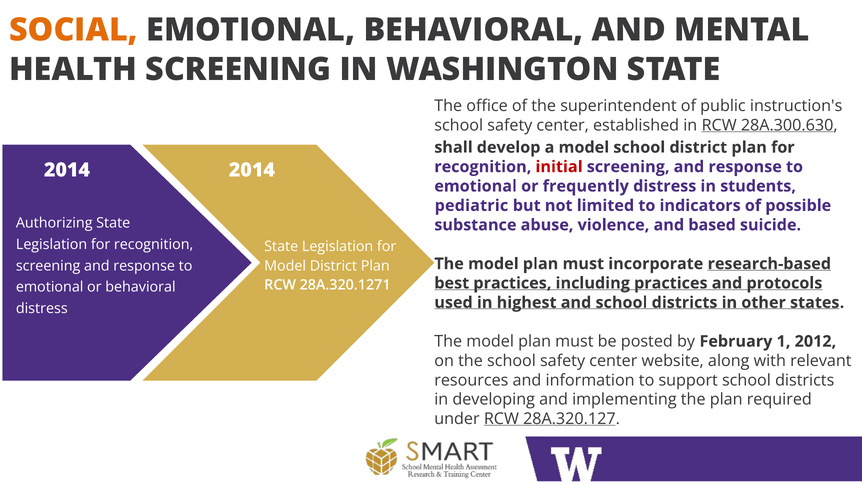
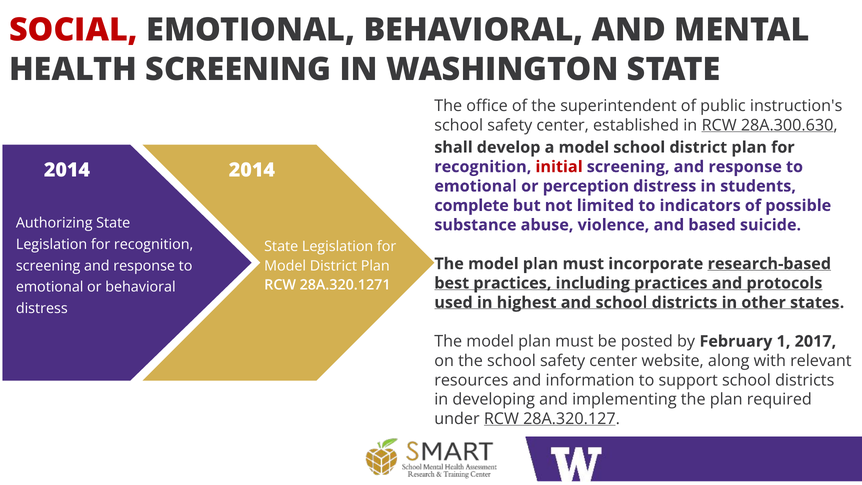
SOCIAL colour: orange -> red
frequently: frequently -> perception
pediatric: pediatric -> complete
2012: 2012 -> 2017
